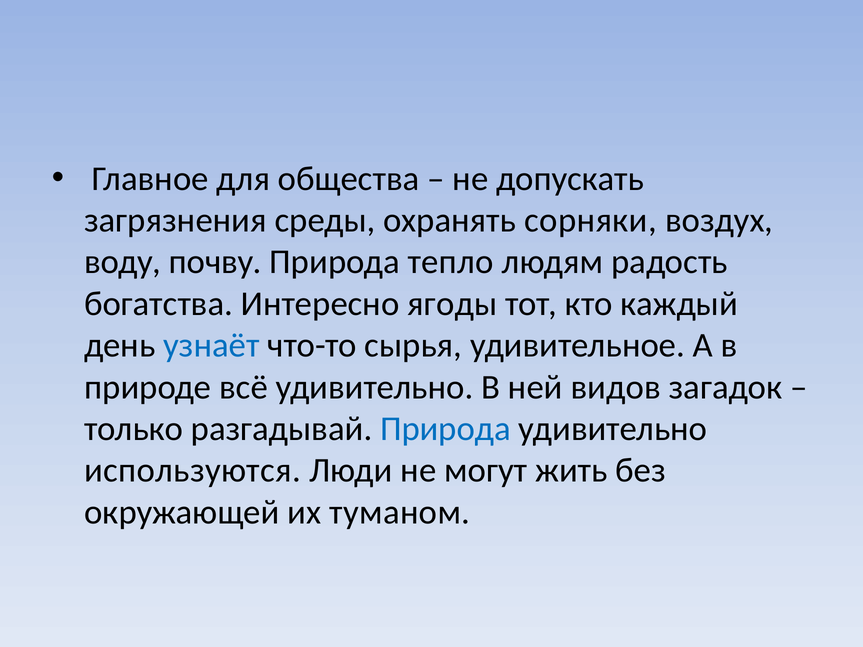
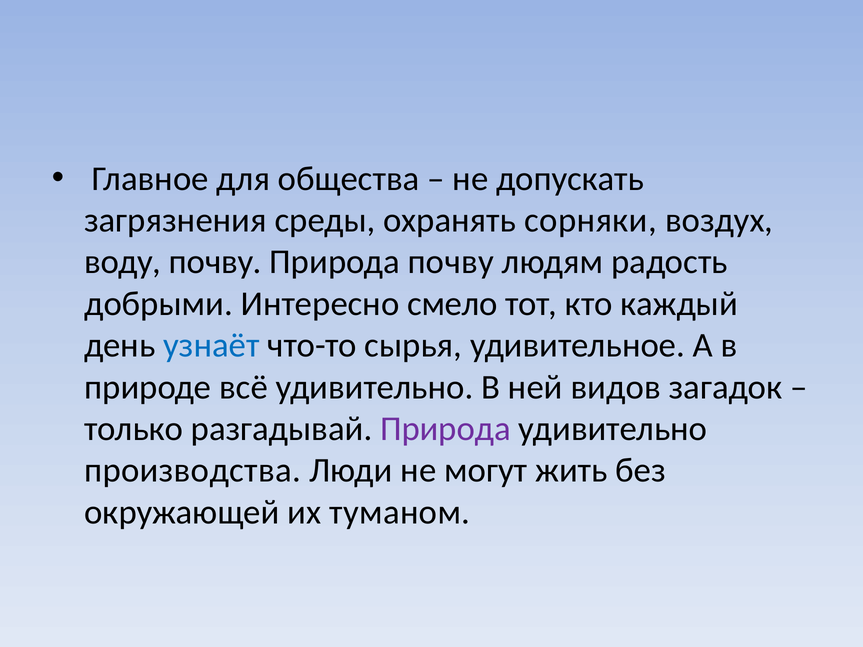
Природа тепло: тепло -> почву
богатства: богатства -> добрыми
ягоды: ягоды -> смело
Природа at (445, 429) colour: blue -> purple
используются: используются -> производства
